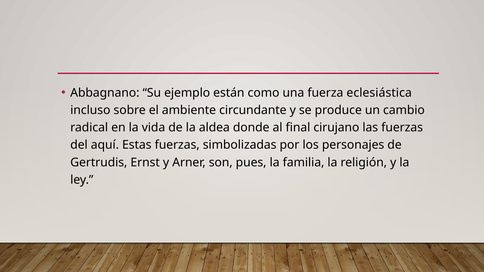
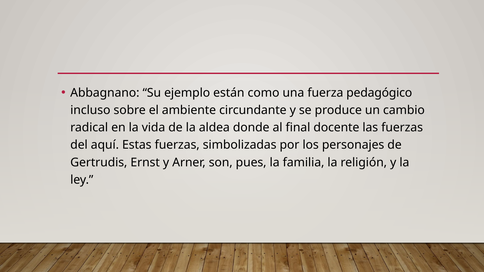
eclesiástica: eclesiástica -> pedagógico
cirujano: cirujano -> docente
